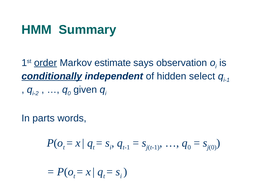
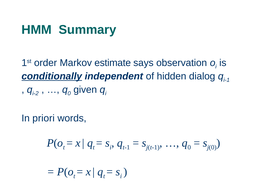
order underline: present -> none
select: select -> dialog
parts: parts -> priori
